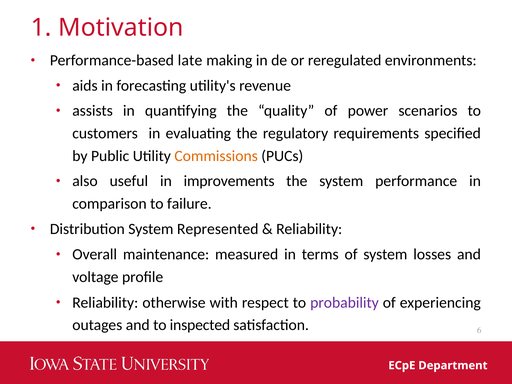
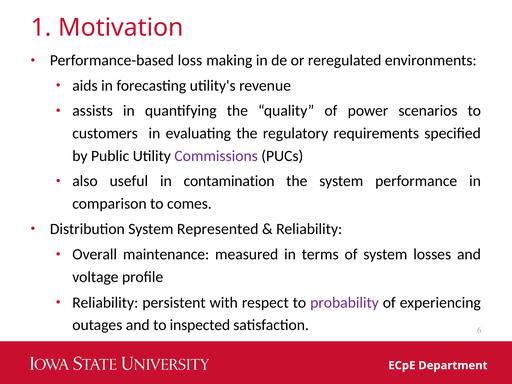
late: late -> loss
Commissions colour: orange -> purple
improvements: improvements -> contamination
failure: failure -> comes
otherwise: otherwise -> persistent
